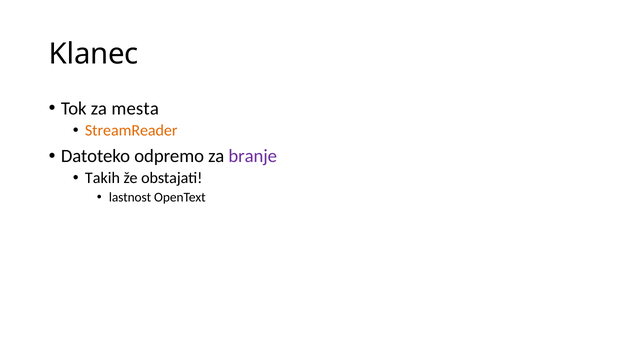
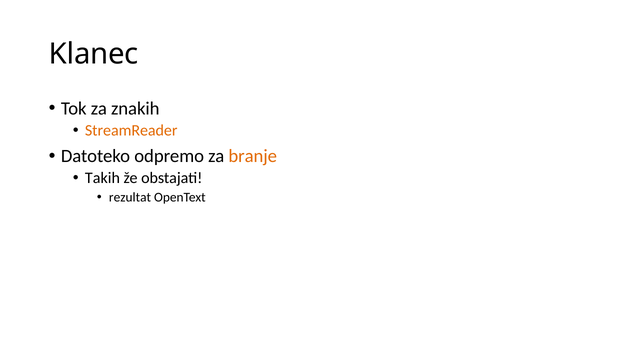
mesta: mesta -> znakih
branje colour: purple -> orange
lastnost: lastnost -> rezultat
